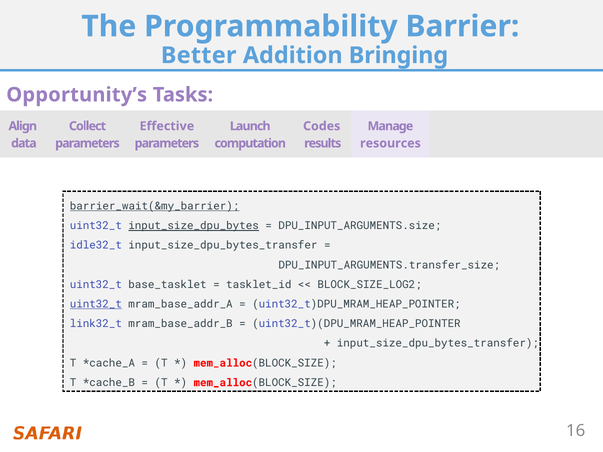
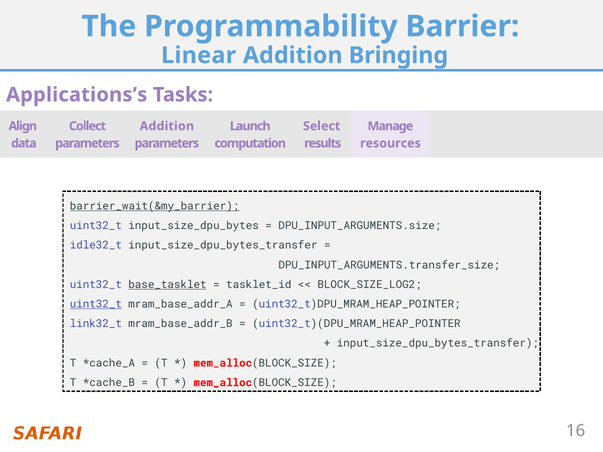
Better: Better -> Linear
Opportunity’s: Opportunity’s -> Applications’s
Effective at (167, 126): Effective -> Addition
Codes: Codes -> Select
input_size_dpu_bytes underline: present -> none
base_tasklet underline: none -> present
